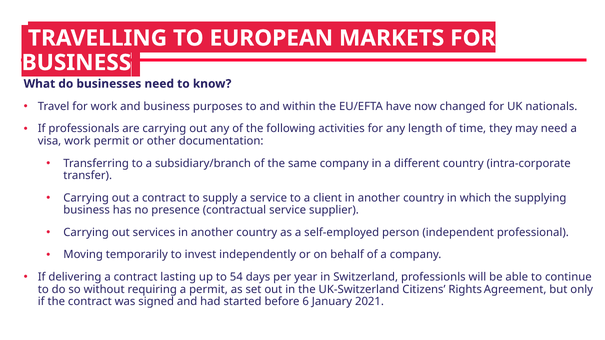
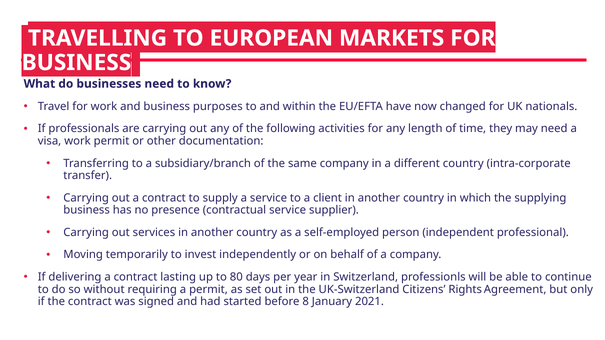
54: 54 -> 80
6: 6 -> 8
